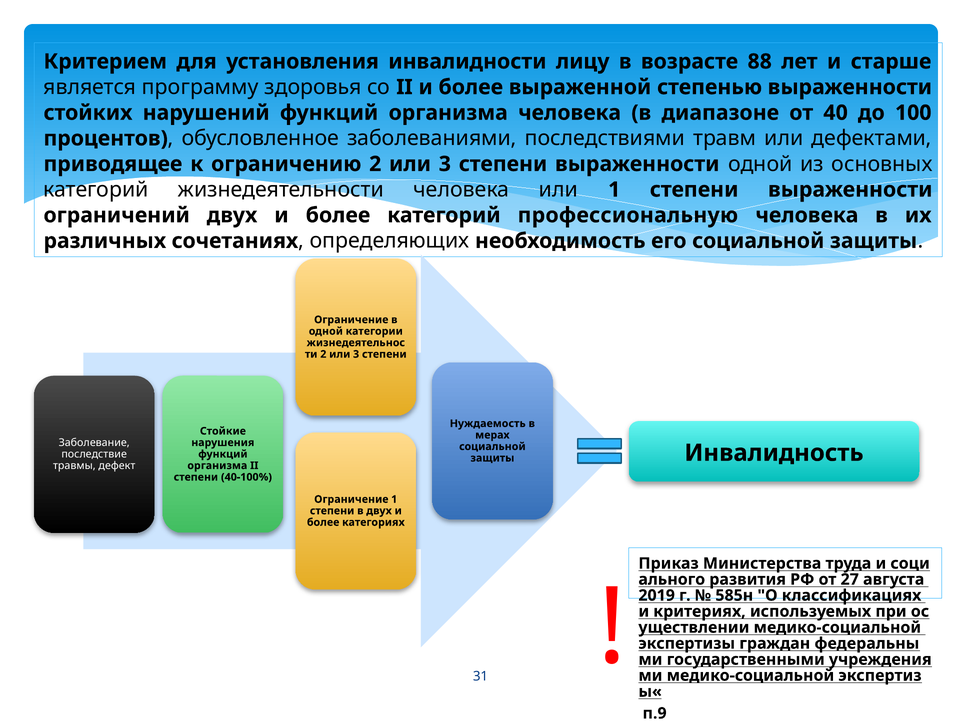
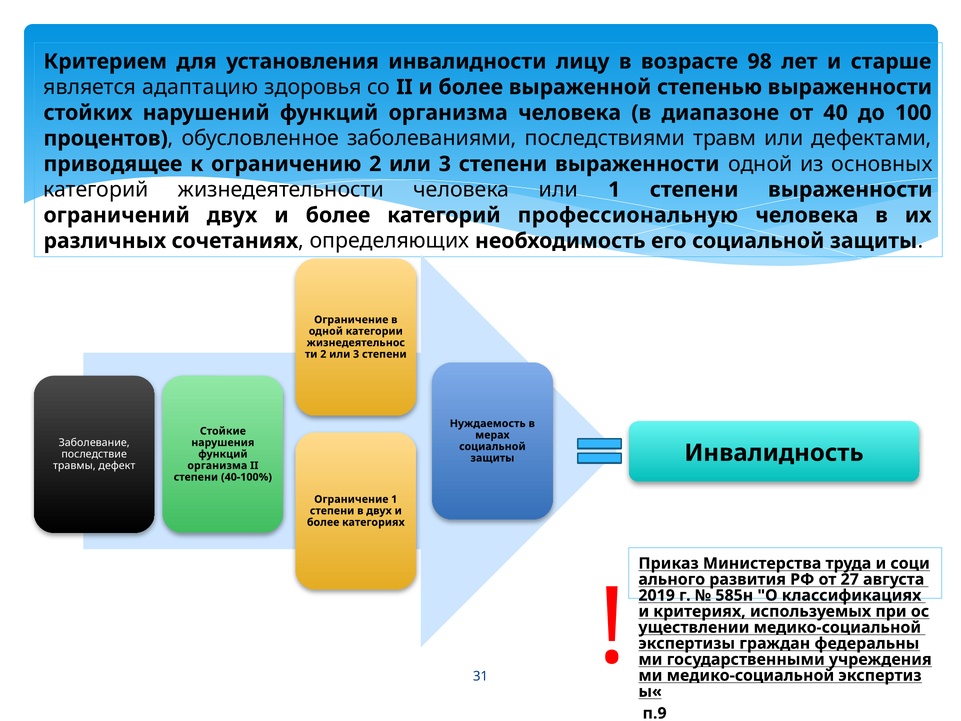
88: 88 -> 98
программу: программу -> адаптацию
